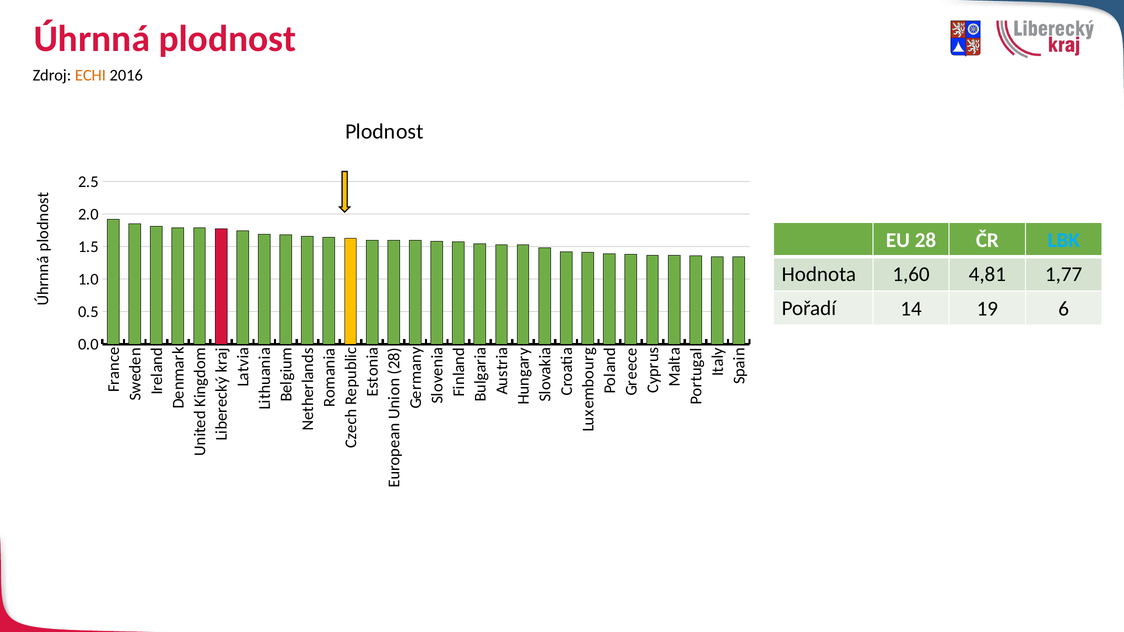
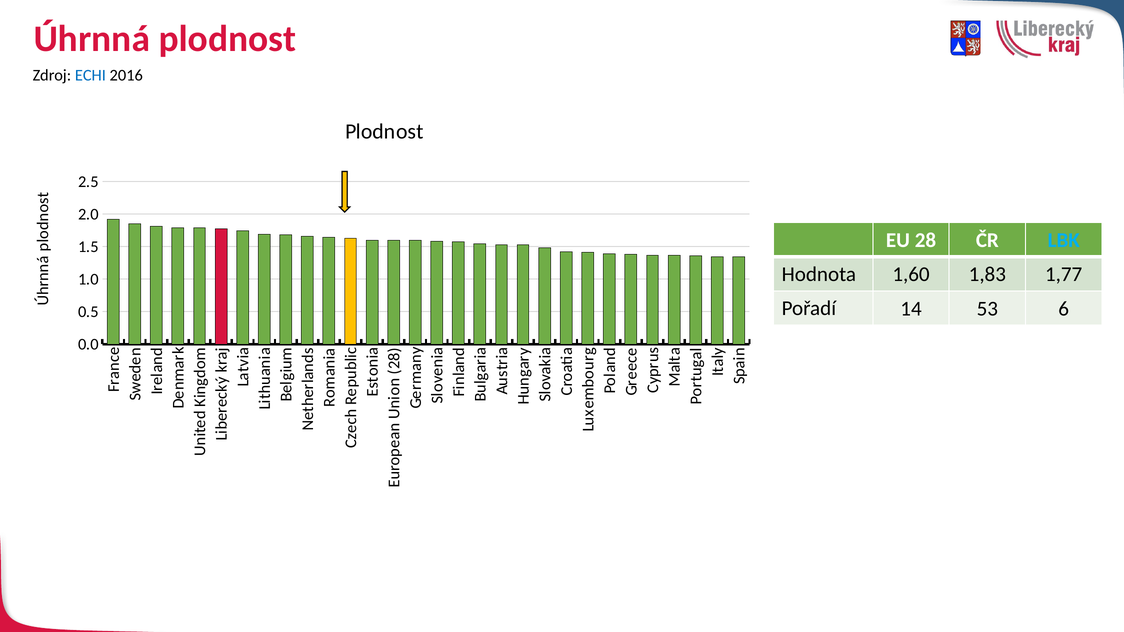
ECHI colour: orange -> blue
4,81: 4,81 -> 1,83
19: 19 -> 53
